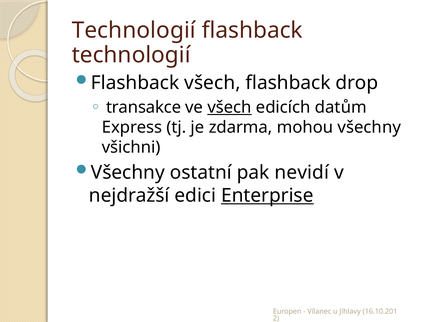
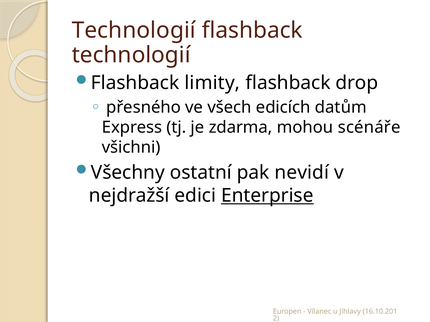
Flashback všech: všech -> limity
transakce: transakce -> přesného
všech at (230, 108) underline: present -> none
mohou všechny: všechny -> scénáře
